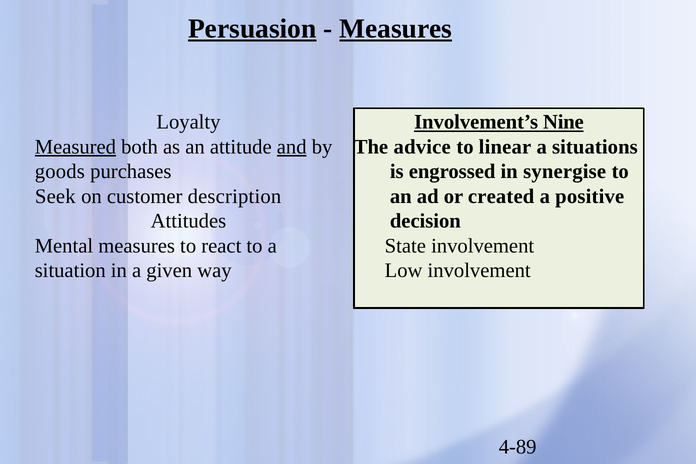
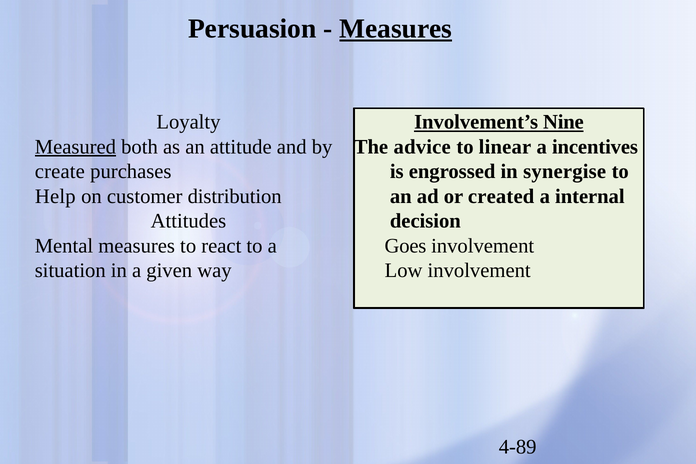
Persuasion underline: present -> none
and underline: present -> none
situations: situations -> incentives
goods: goods -> create
Seek: Seek -> Help
description: description -> distribution
positive: positive -> internal
State: State -> Goes
